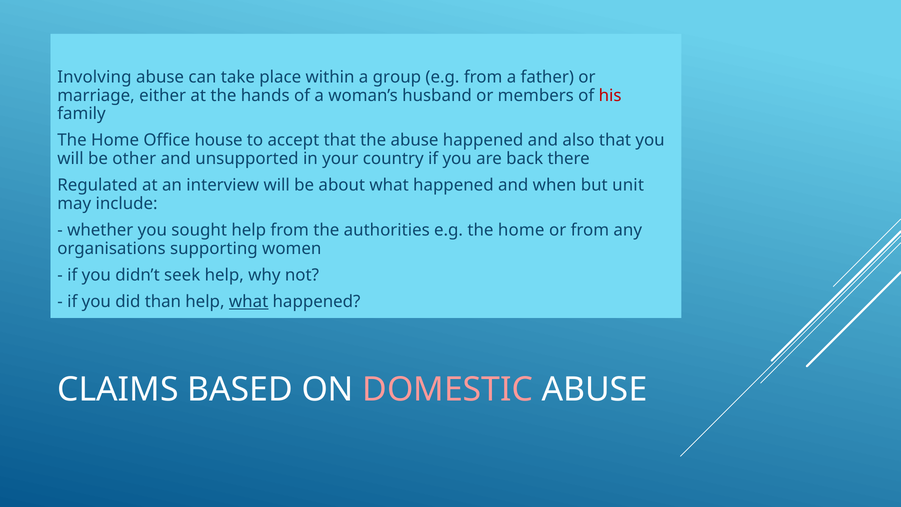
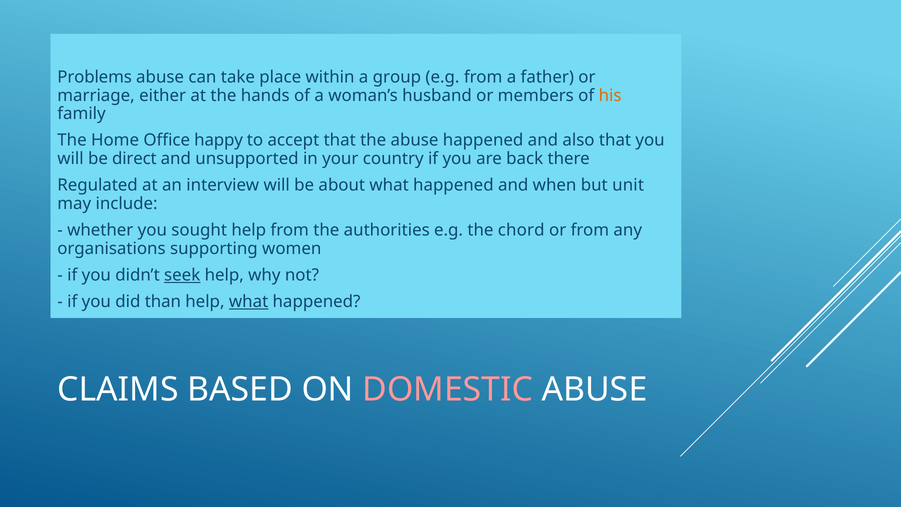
Involving: Involving -> Problems
his colour: red -> orange
house: house -> happy
other: other -> direct
e.g the home: home -> chord
seek underline: none -> present
